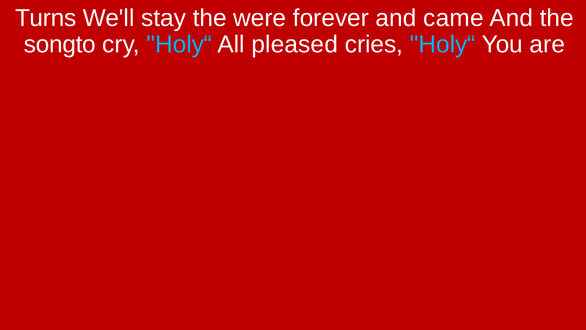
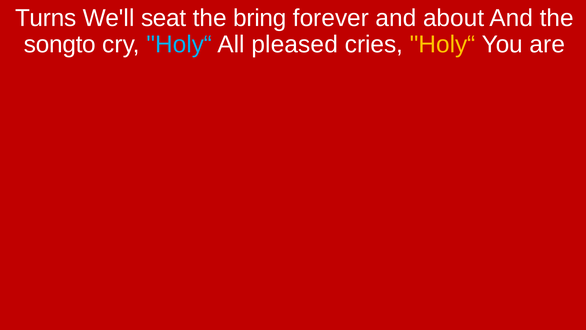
stay: stay -> seat
were: were -> bring
came: came -> about
Holy“ at (443, 45) colour: light blue -> yellow
